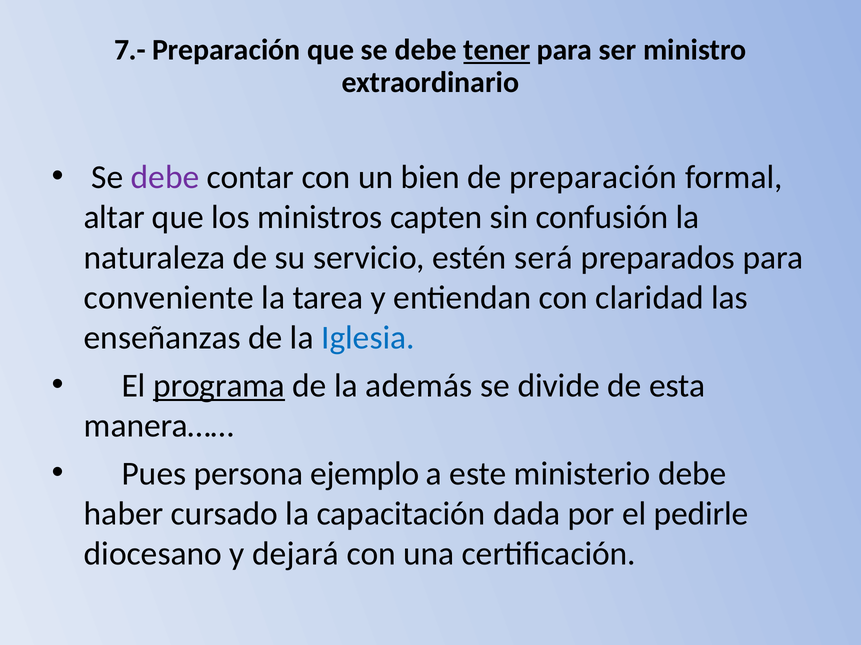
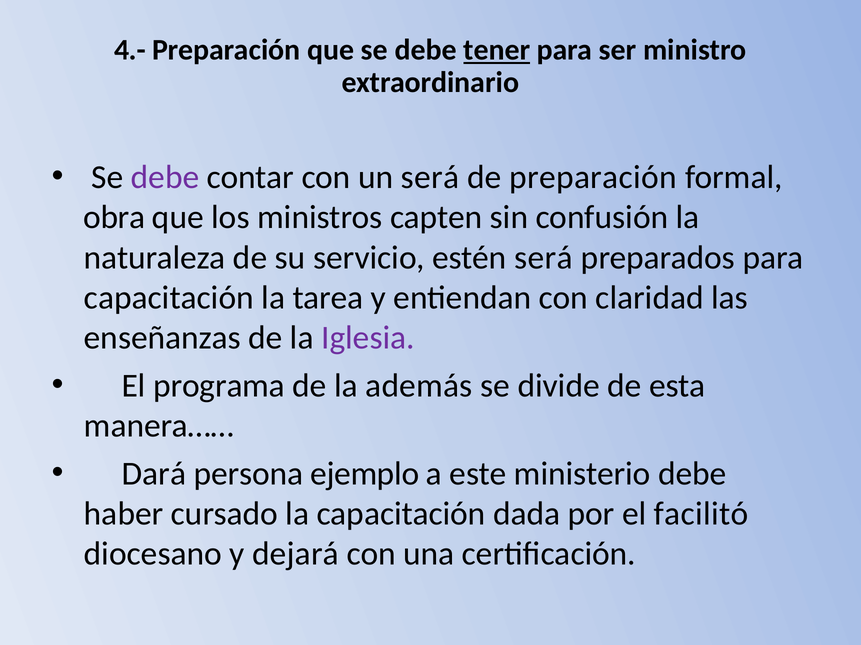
7.-: 7.- -> 4.-
un bien: bien -> será
altar: altar -> obra
conveniente at (169, 298): conveniente -> capacitación
Iglesia colour: blue -> purple
programa underline: present -> none
Pues: Pues -> Dará
pedirle: pedirle -> facilitó
